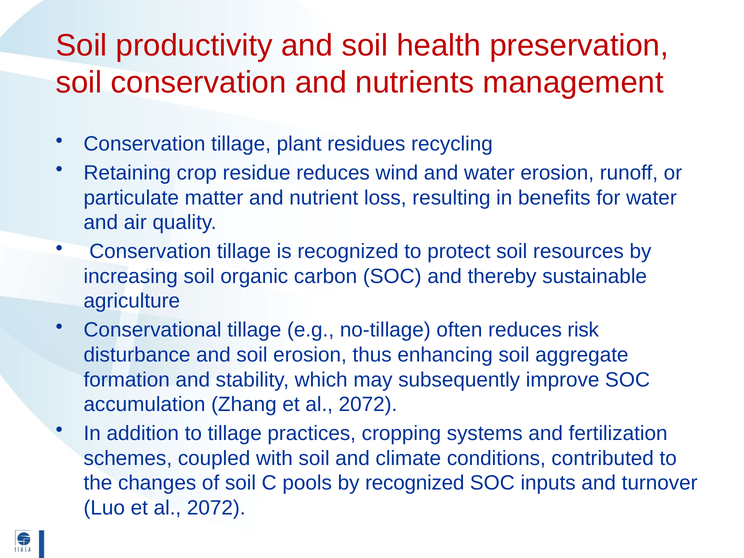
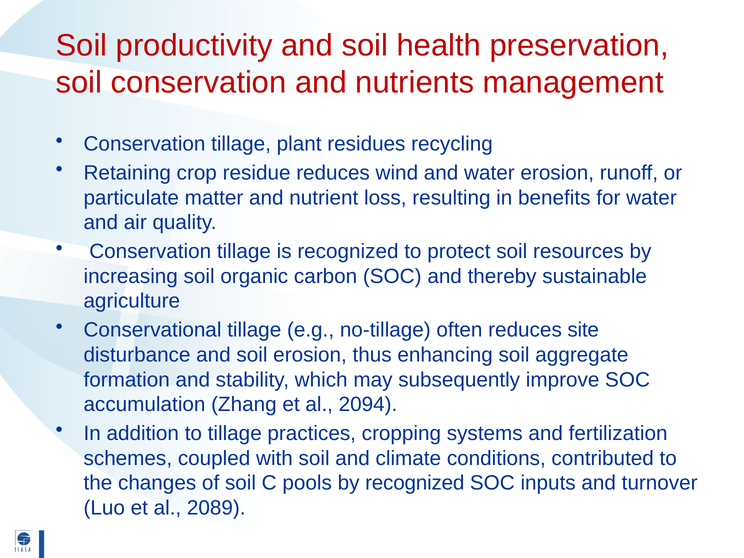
risk: risk -> site
Zhang et al 2072: 2072 -> 2094
Luo et al 2072: 2072 -> 2089
